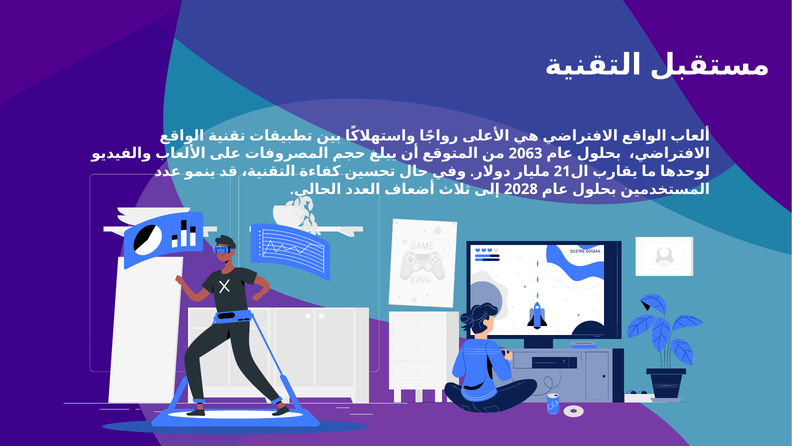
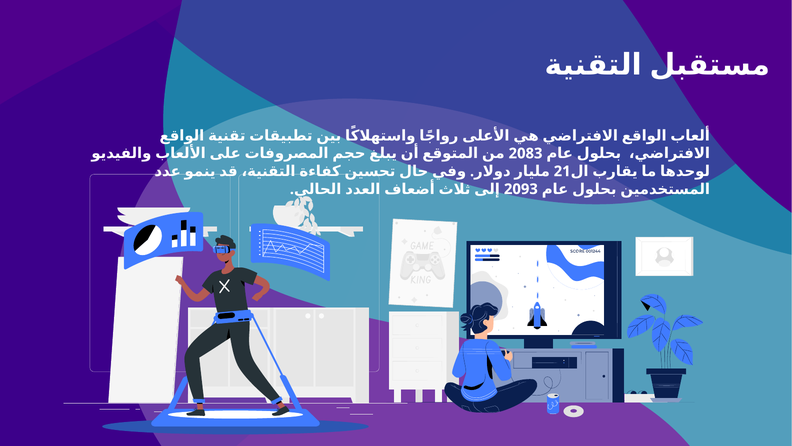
2063: 2063 -> 2083
2028: 2028 -> 2093
